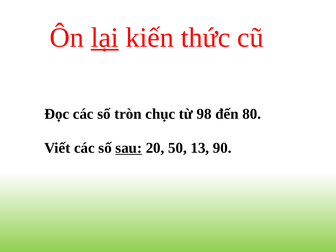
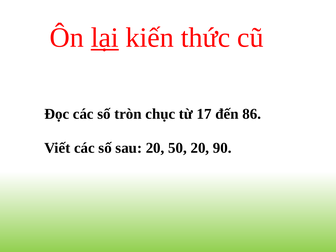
98: 98 -> 17
80: 80 -> 86
sau underline: present -> none
50 13: 13 -> 20
